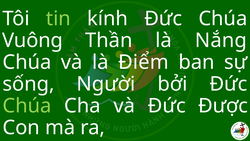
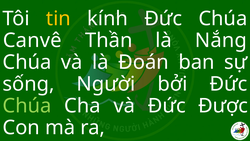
tin colour: light green -> yellow
Vuông: Vuông -> Canvê
Điểm: Điểm -> Đoán
